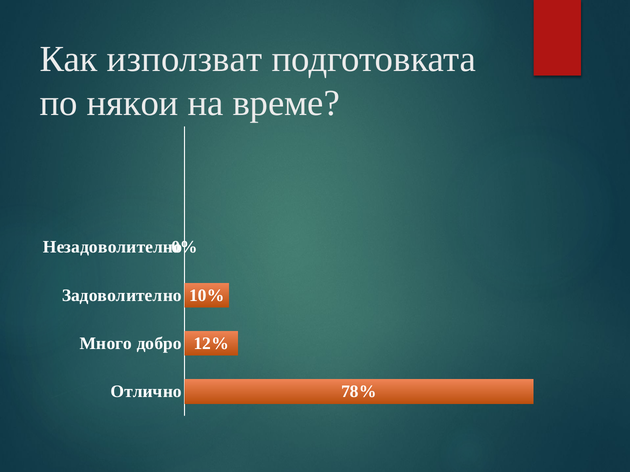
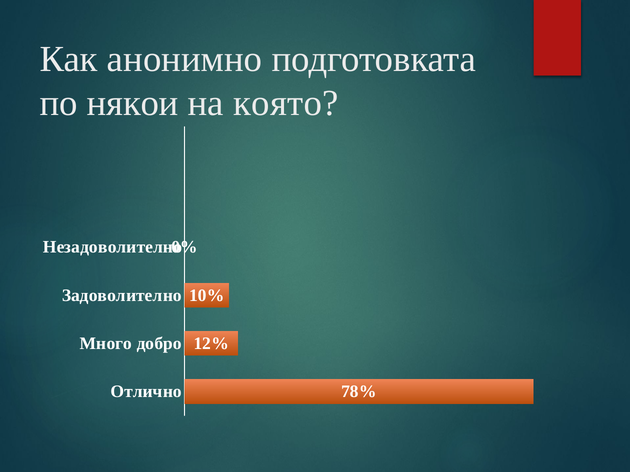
използват: използват -> анонимно
време: време -> която
